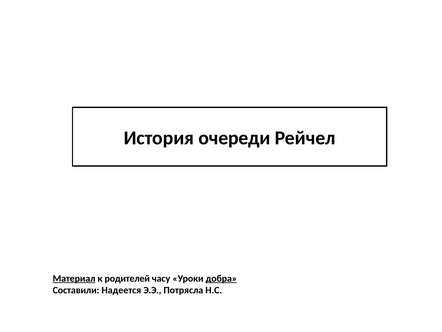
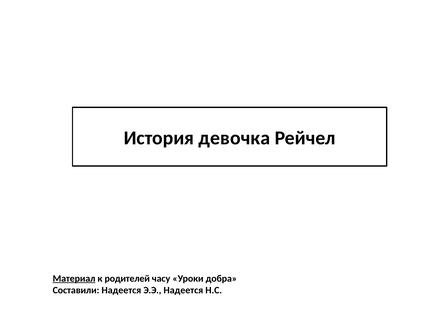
очереди: очереди -> девочка
добра underline: present -> none
Э.Э Потрясла: Потрясла -> Надеется
